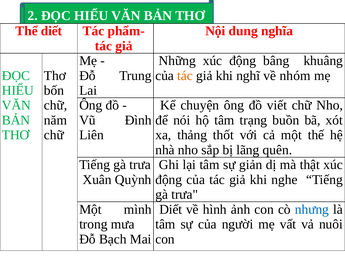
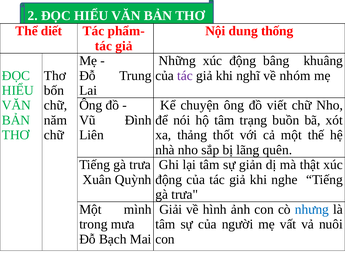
nghĩa: nghĩa -> thống
tác at (185, 76) colour: orange -> purple
Diết at (171, 209): Diết -> Giải
